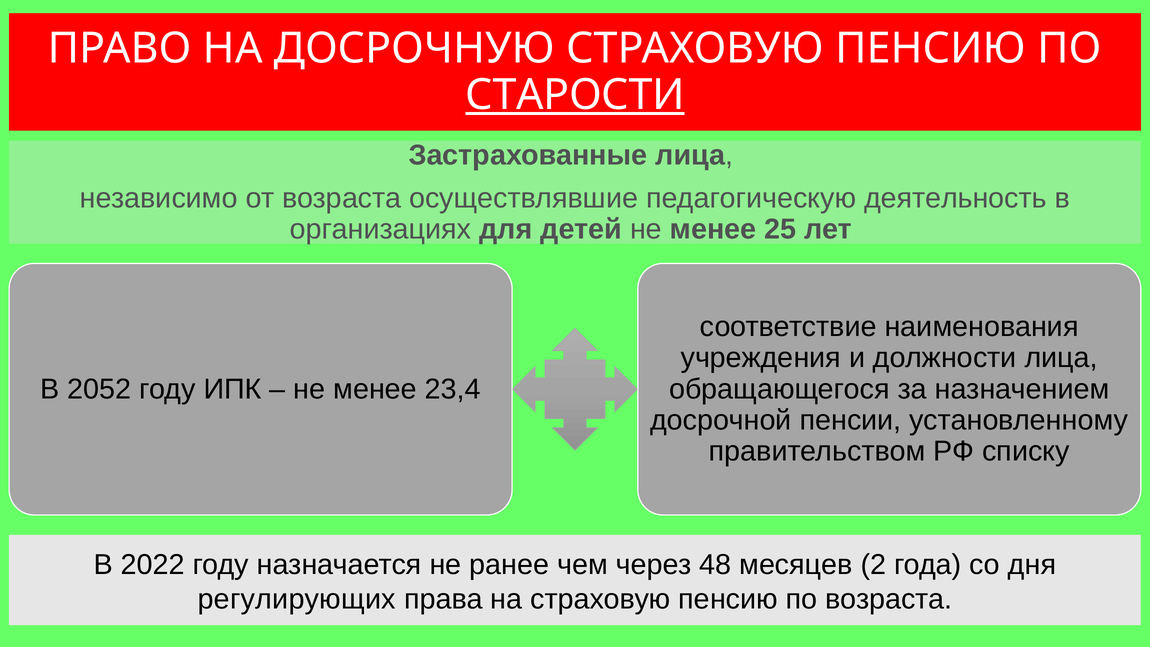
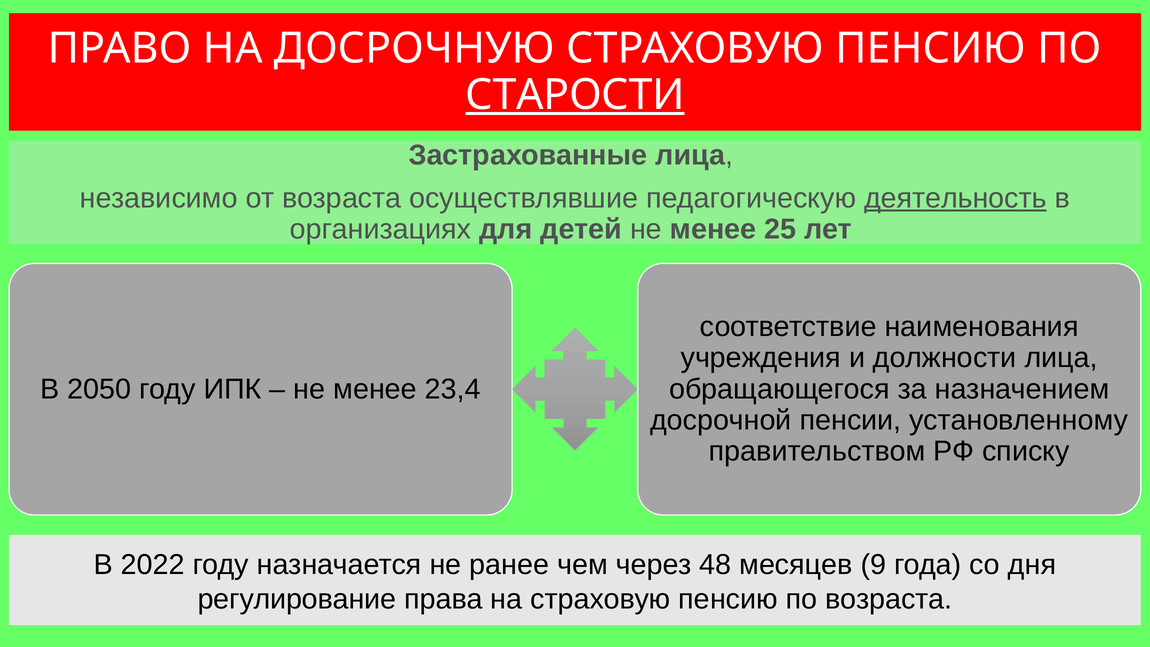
деятельность underline: none -> present
2052: 2052 -> 2050
2: 2 -> 9
регулирующих: регулирующих -> регулирование
